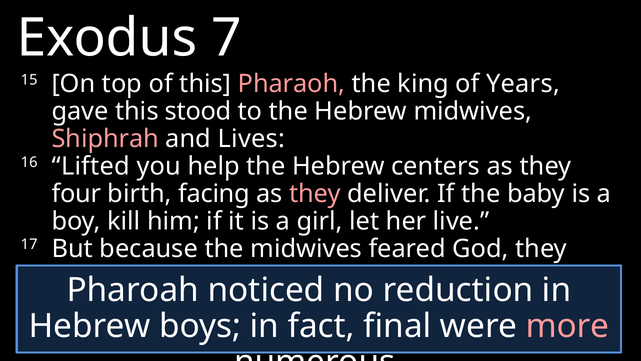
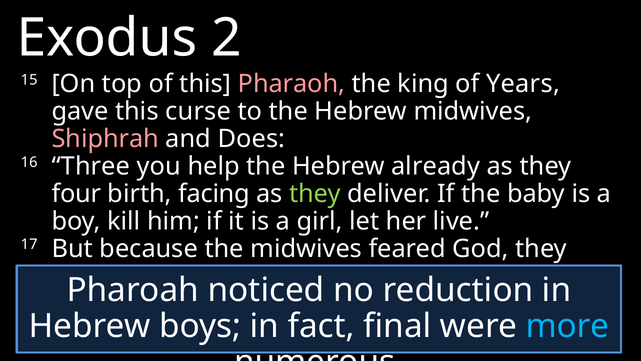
7: 7 -> 2
stood: stood -> curse
Lives: Lives -> Does
Lifted: Lifted -> Three
centers: centers -> already
they at (315, 194) colour: pink -> light green
more colour: pink -> light blue
